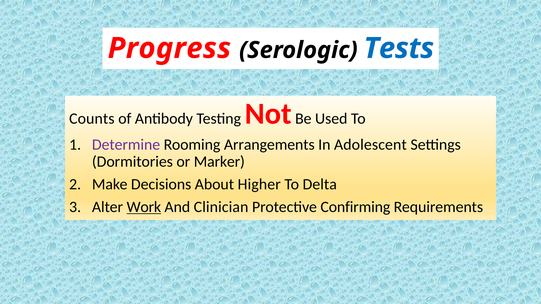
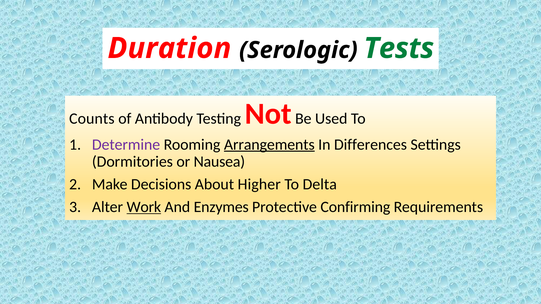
Progress: Progress -> Duration
Tests colour: blue -> green
Arrangements underline: none -> present
Adolescent: Adolescent -> Differences
Marker: Marker -> Nausea
Clinician: Clinician -> Enzymes
